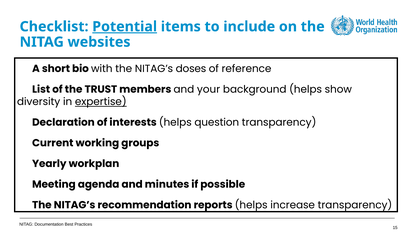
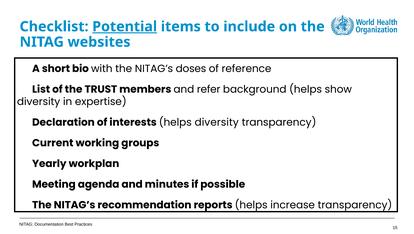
your: your -> refer
expertise underline: present -> none
helps question: question -> diversity
